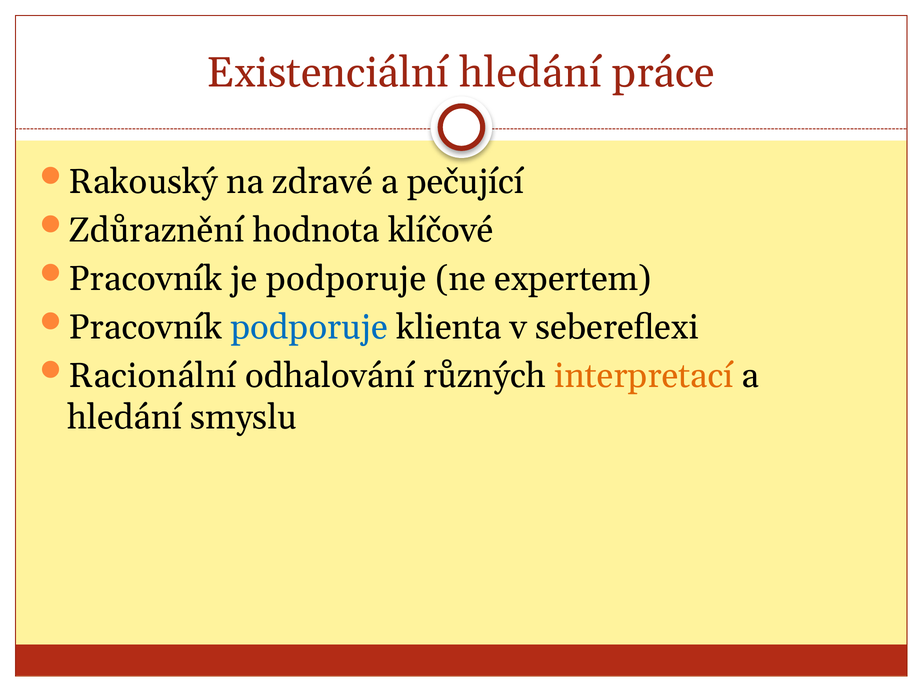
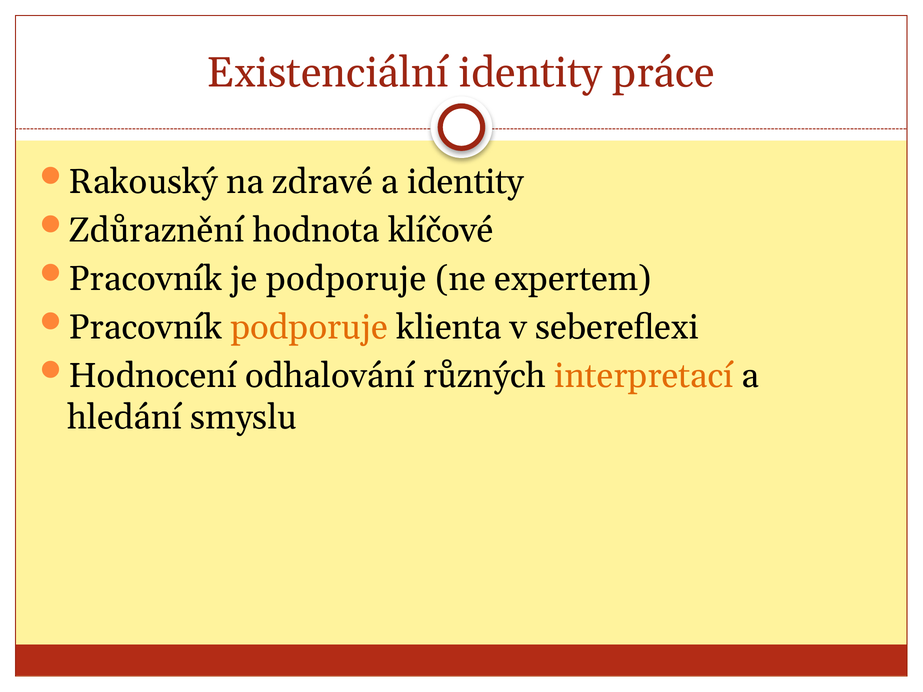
Existenciální hledání: hledání -> identity
a pečující: pečující -> identity
podporuje at (309, 327) colour: blue -> orange
Racionální: Racionální -> Hodnocení
